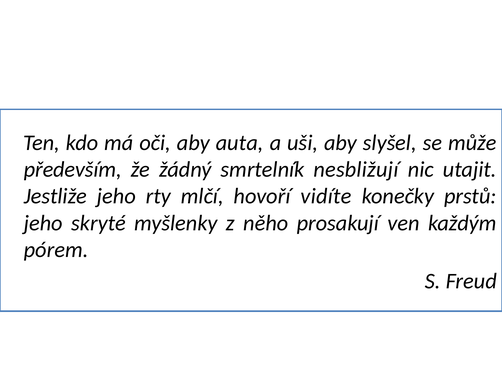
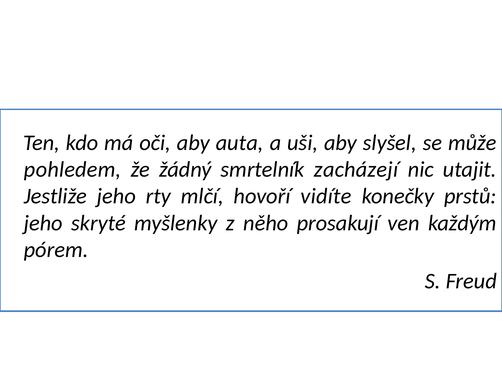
především: především -> pohledem
nesbližují: nesbližují -> zacházejí
